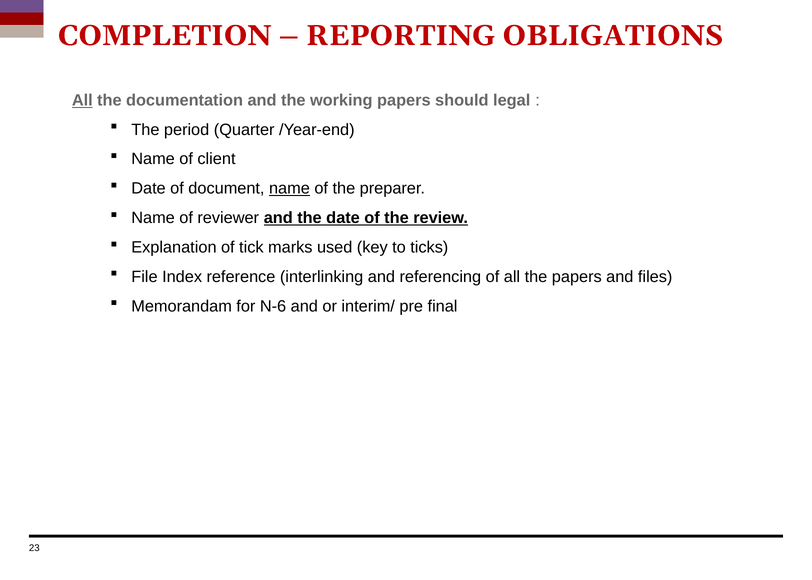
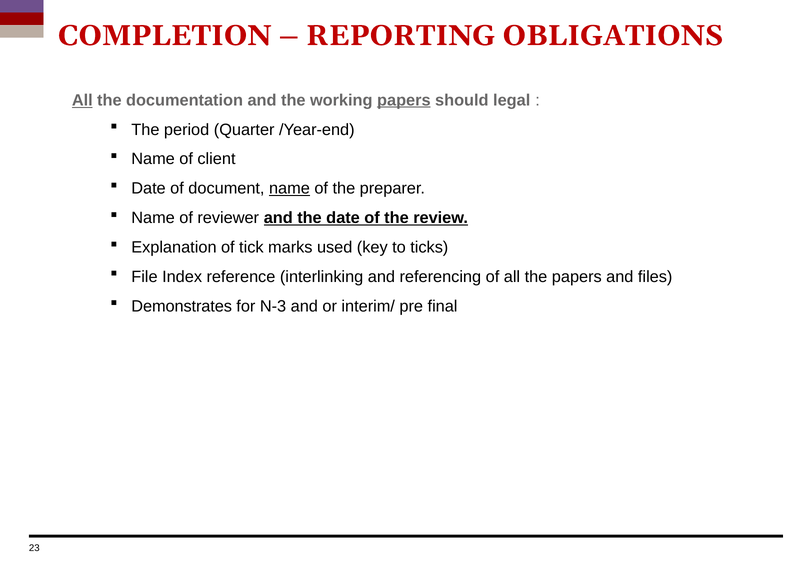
papers at (404, 100) underline: none -> present
Memorandam: Memorandam -> Demonstrates
N-6: N-6 -> N-3
